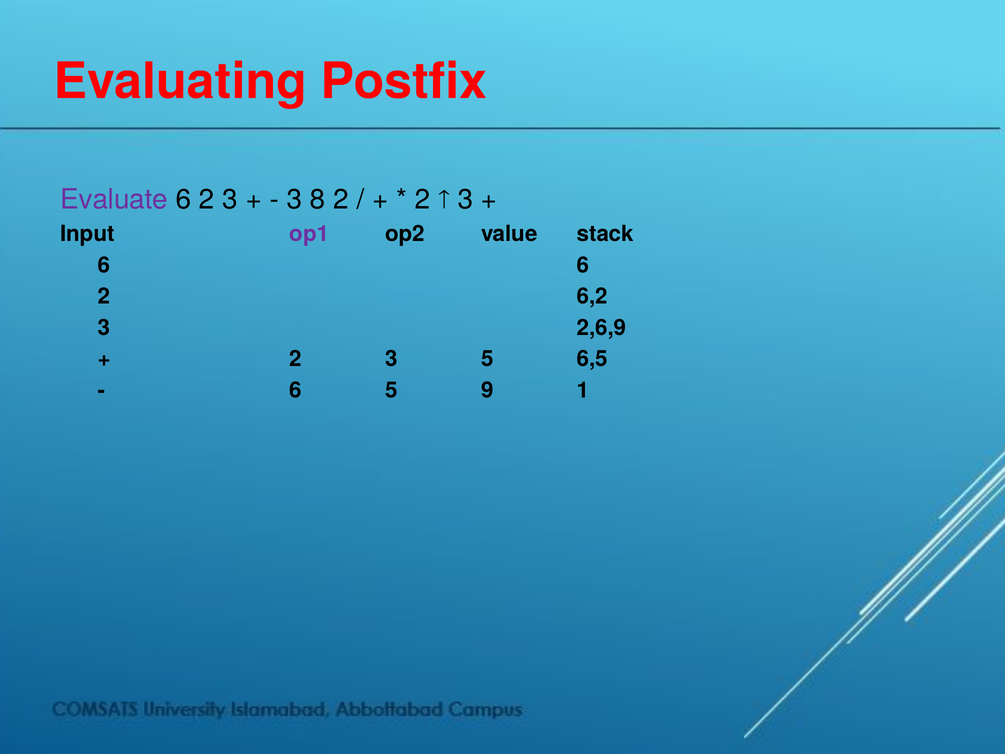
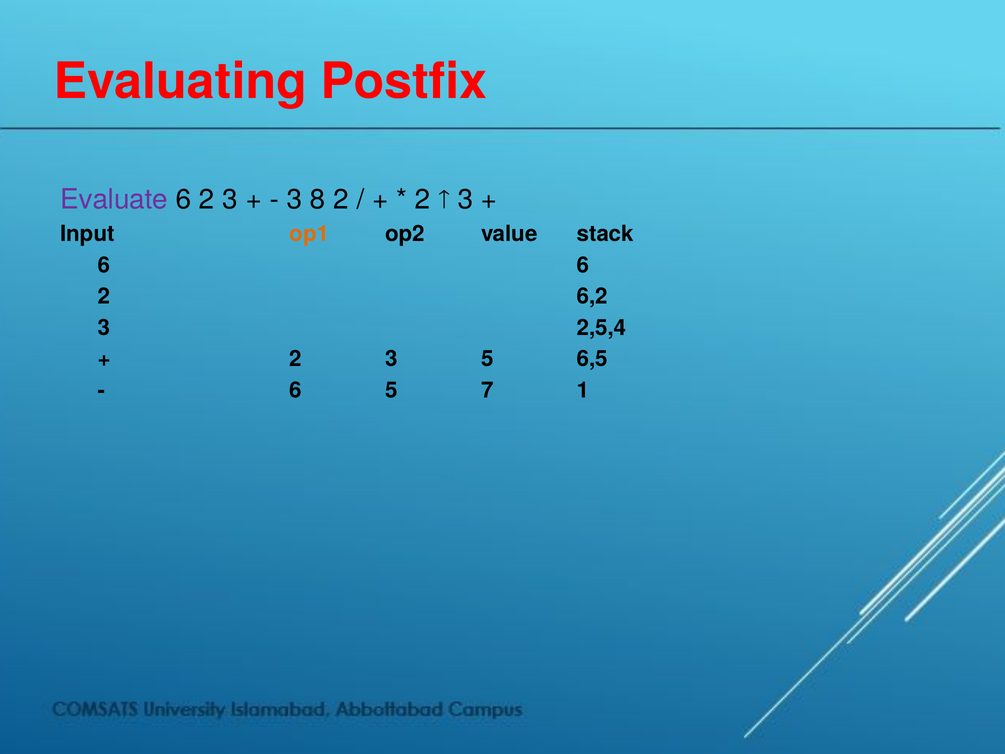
op1 colour: purple -> orange
2,6,9: 2,6,9 -> 2,5,4
9: 9 -> 7
